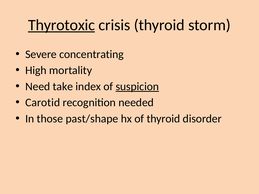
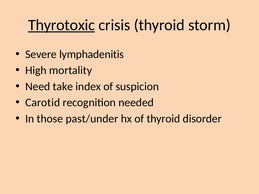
concentrating: concentrating -> lymphadenitis
suspicion underline: present -> none
past/shape: past/shape -> past/under
